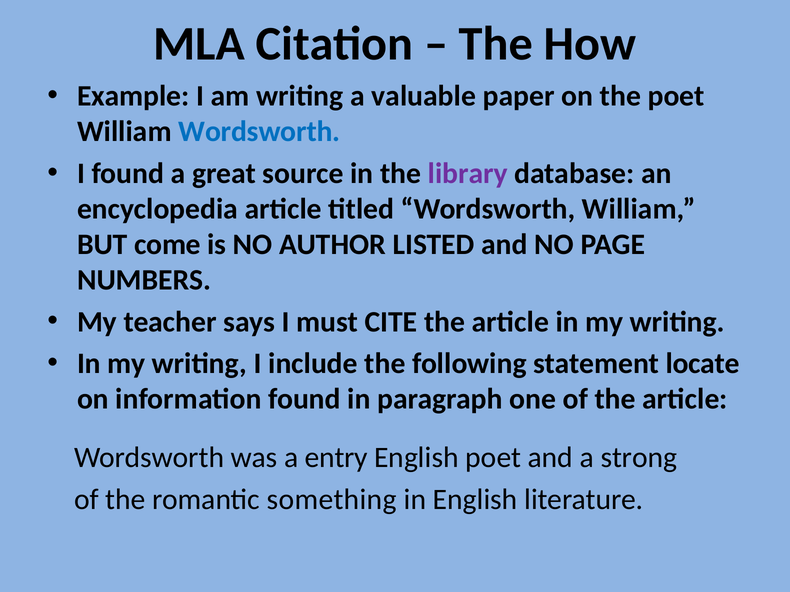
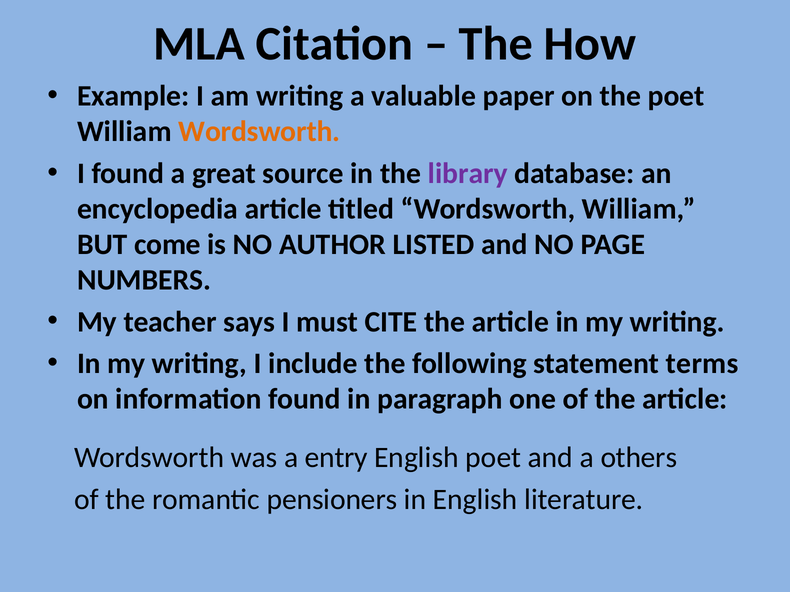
Wordsworth at (259, 132) colour: blue -> orange
locate: locate -> terms
strong: strong -> others
something: something -> pensioners
